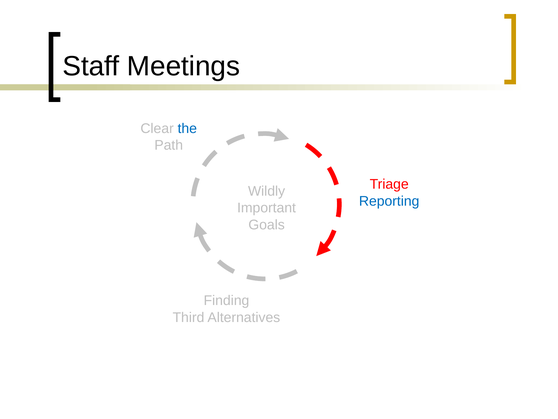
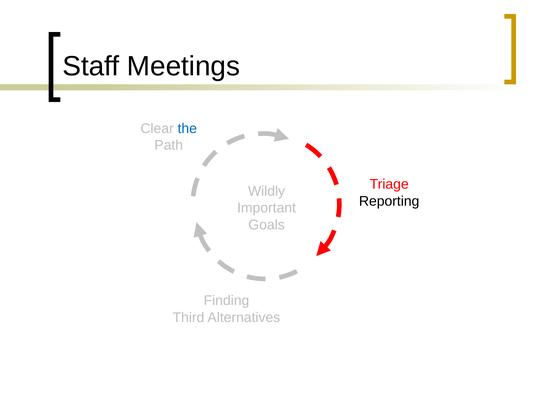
Reporting colour: blue -> black
